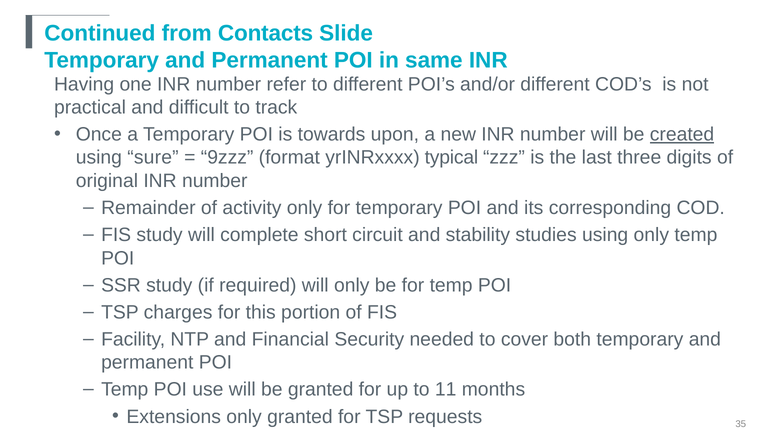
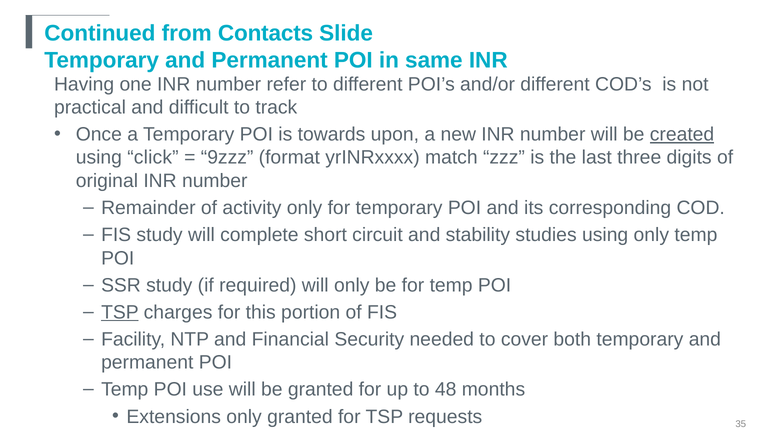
sure: sure -> click
typical: typical -> match
TSP at (120, 312) underline: none -> present
11: 11 -> 48
